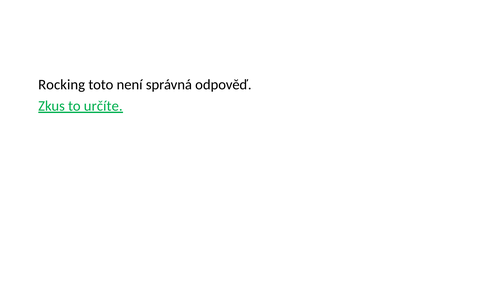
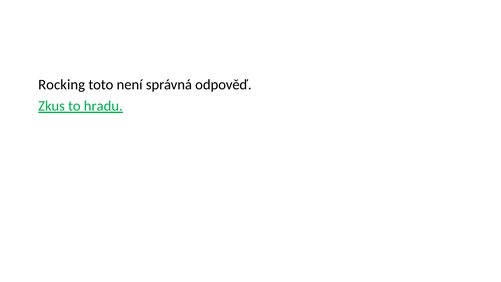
určíte: určíte -> hradu
